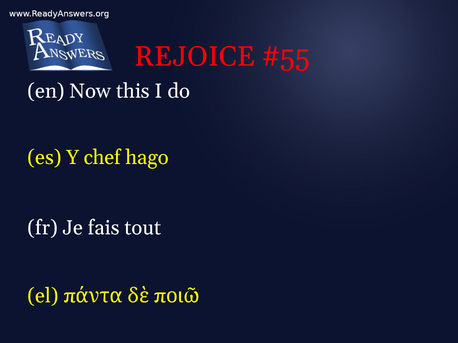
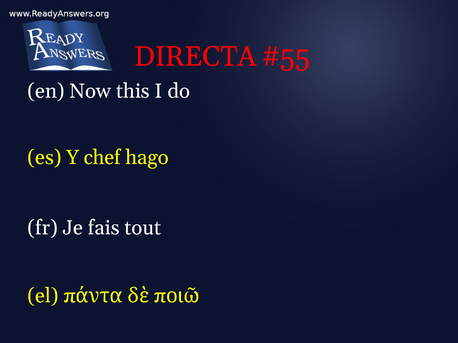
REJOICE: REJOICE -> DIRECTA
